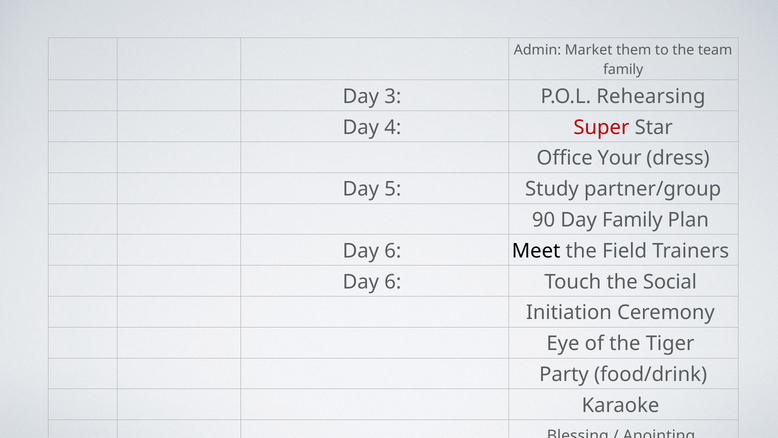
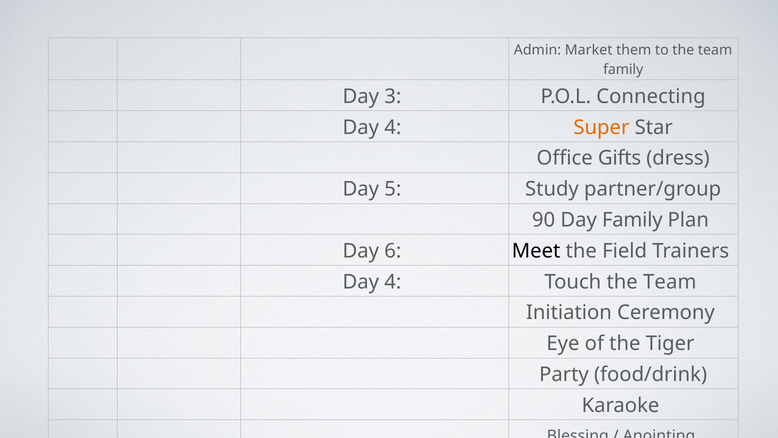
Rehearsing: Rehearsing -> Connecting
Super colour: red -> orange
Your: Your -> Gifts
6 at (393, 282): 6 -> 4
Touch the Social: Social -> Team
